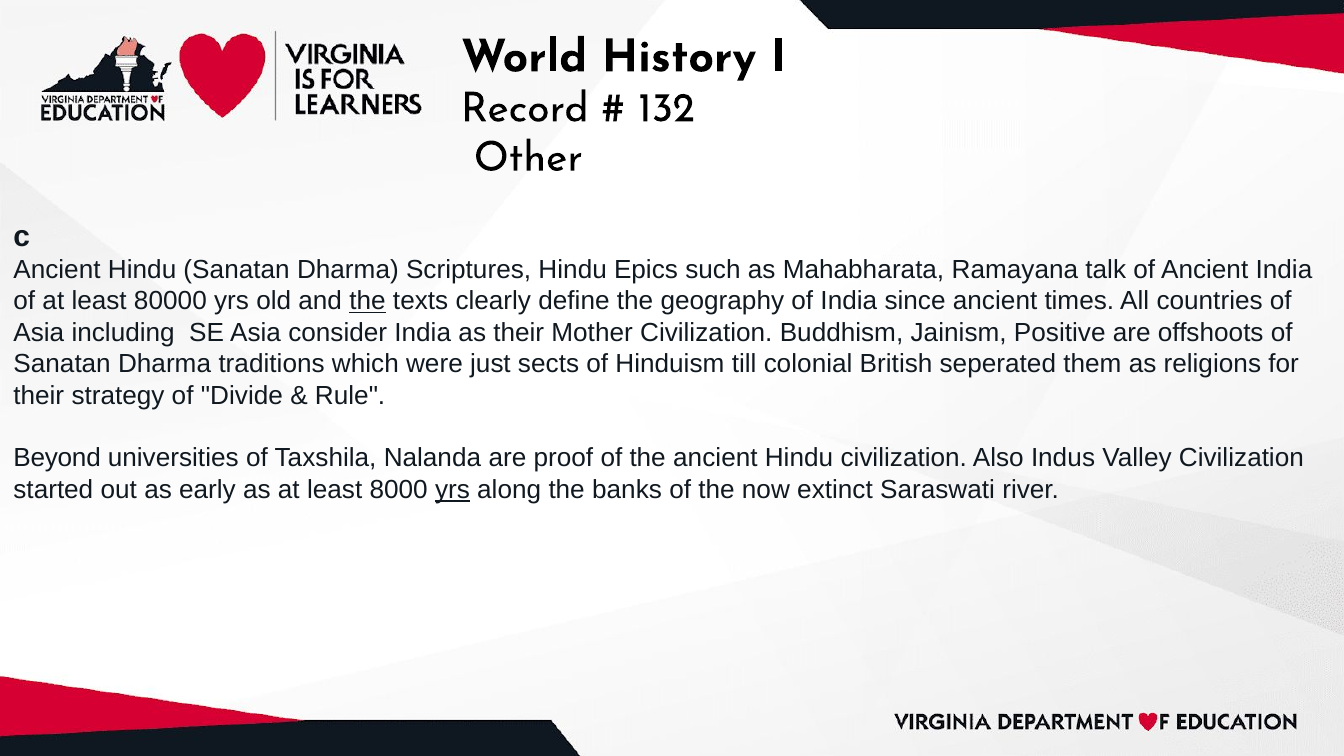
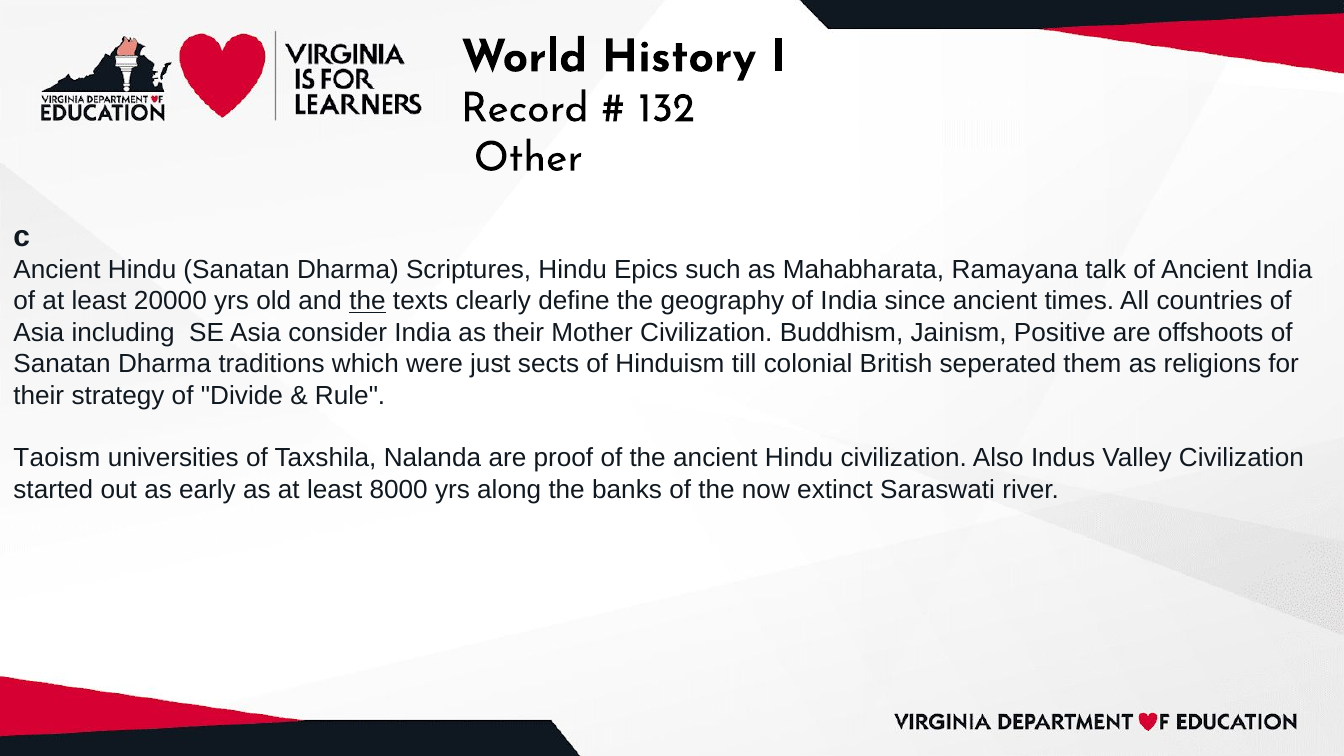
80000: 80000 -> 20000
Beyond: Beyond -> Taoism
yrs at (453, 490) underline: present -> none
